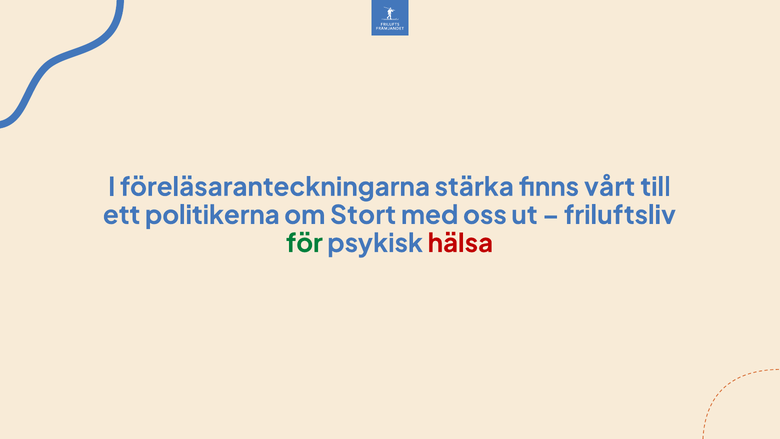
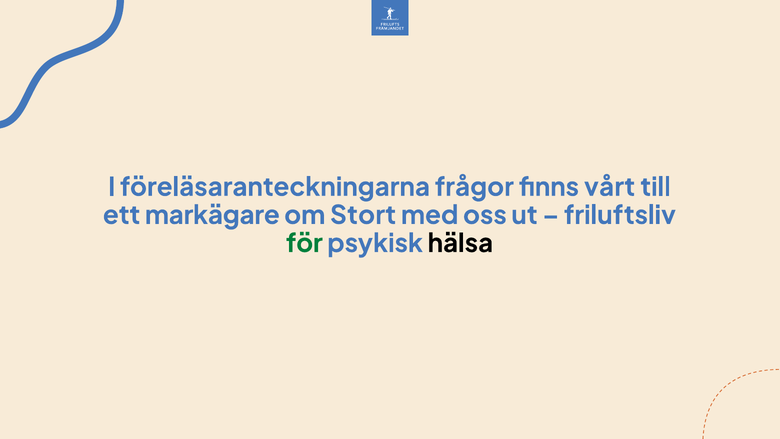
stärka: stärka -> frågor
politikerna: politikerna -> markägare
hälsa colour: red -> black
